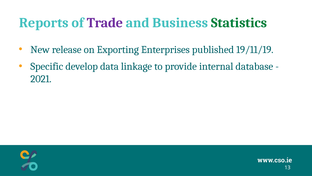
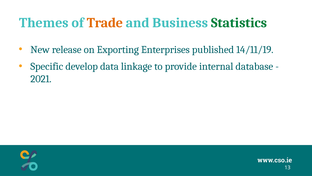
Reports: Reports -> Themes
Trade colour: purple -> orange
19/11/19: 19/11/19 -> 14/11/19
